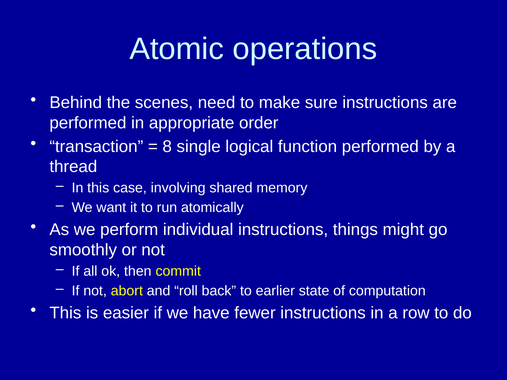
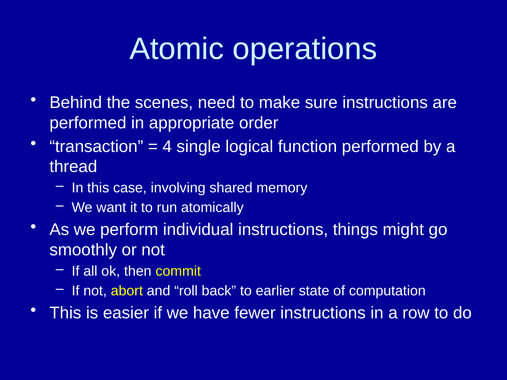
8: 8 -> 4
